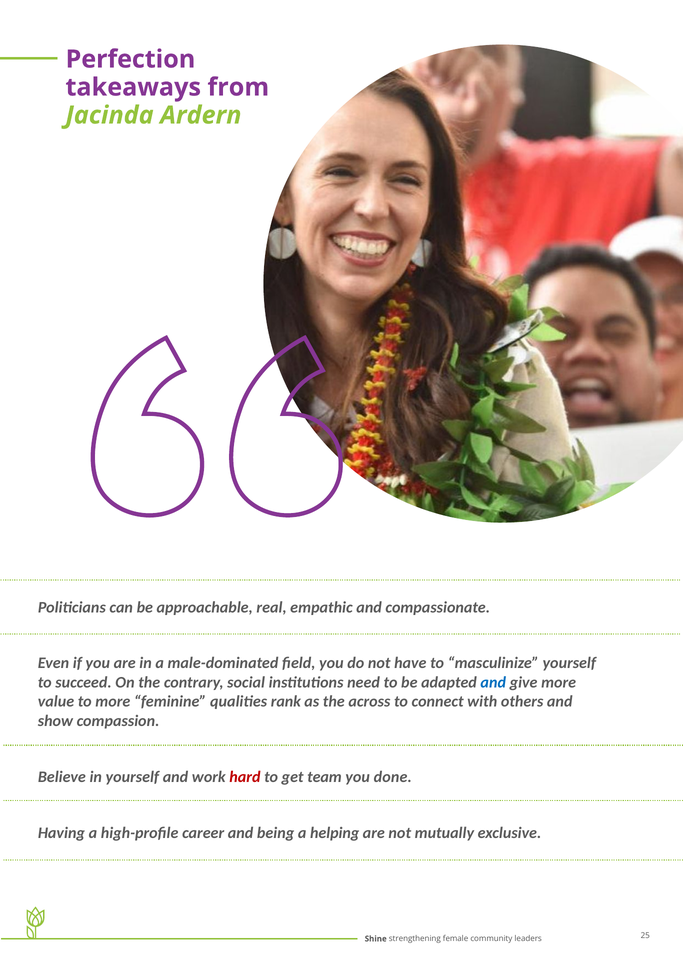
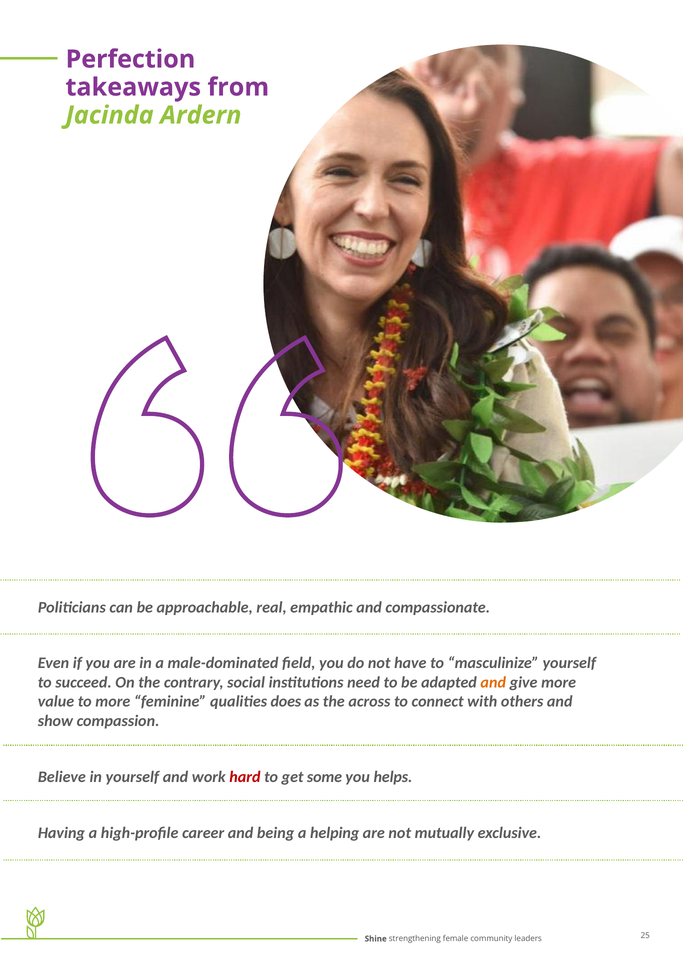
and at (493, 682) colour: blue -> orange
rank: rank -> does
team: team -> some
done: done -> helps
